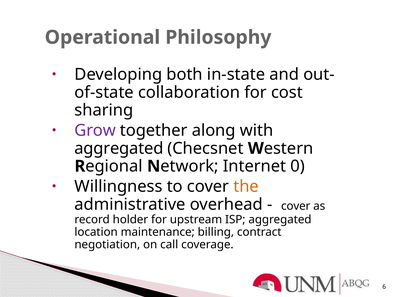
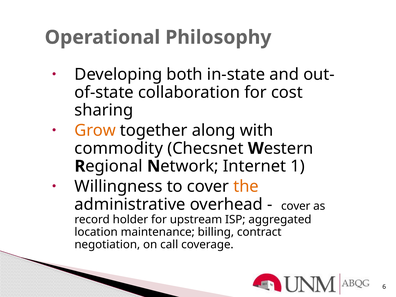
Grow colour: purple -> orange
aggregated at (119, 148): aggregated -> commodity
0: 0 -> 1
